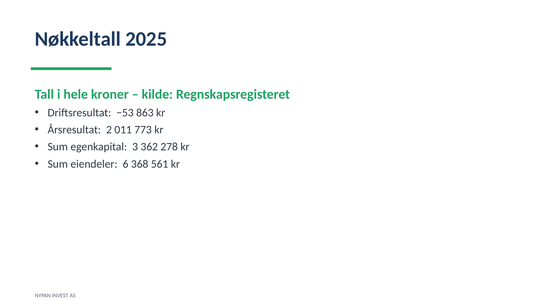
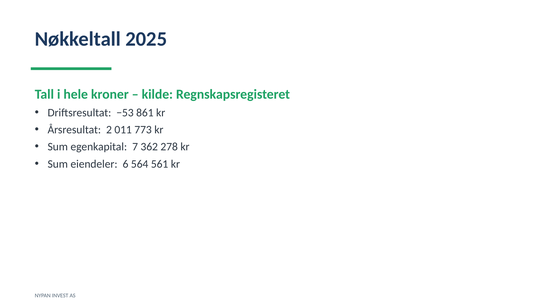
863: 863 -> 861
3: 3 -> 7
368: 368 -> 564
